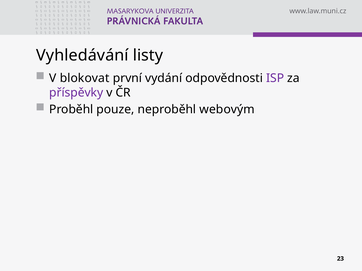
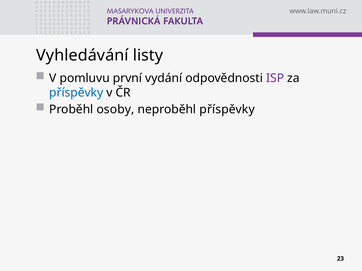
blokovat: blokovat -> pomluvu
příspěvky at (76, 93) colour: purple -> blue
pouze: pouze -> osoby
neproběhl webovým: webovým -> příspěvky
